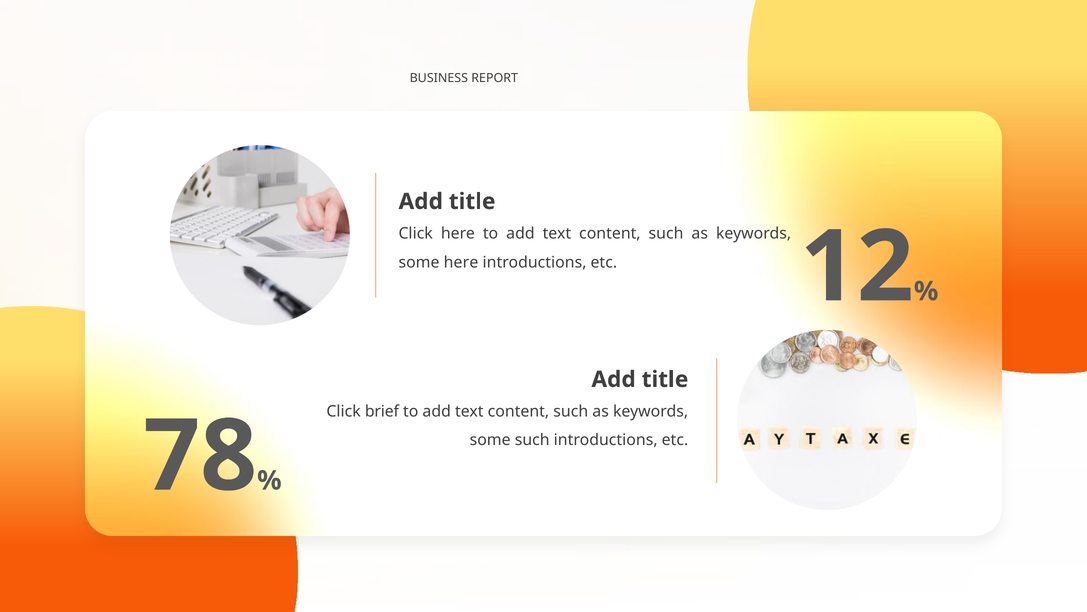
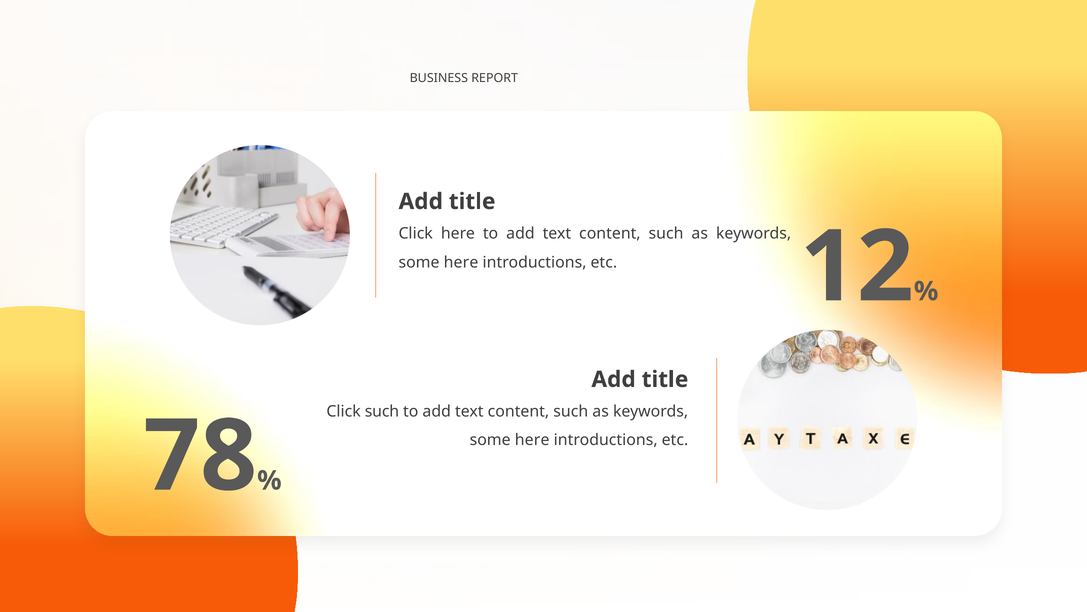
Click brief: brief -> such
such at (532, 440): such -> here
